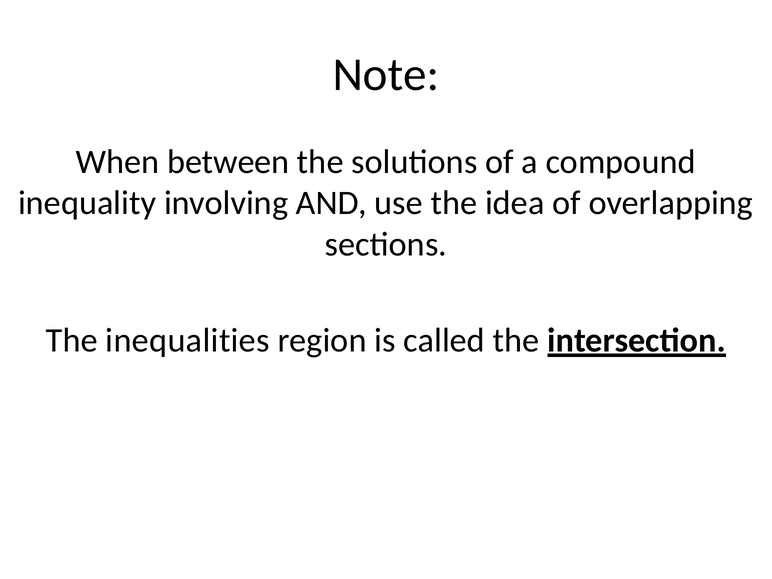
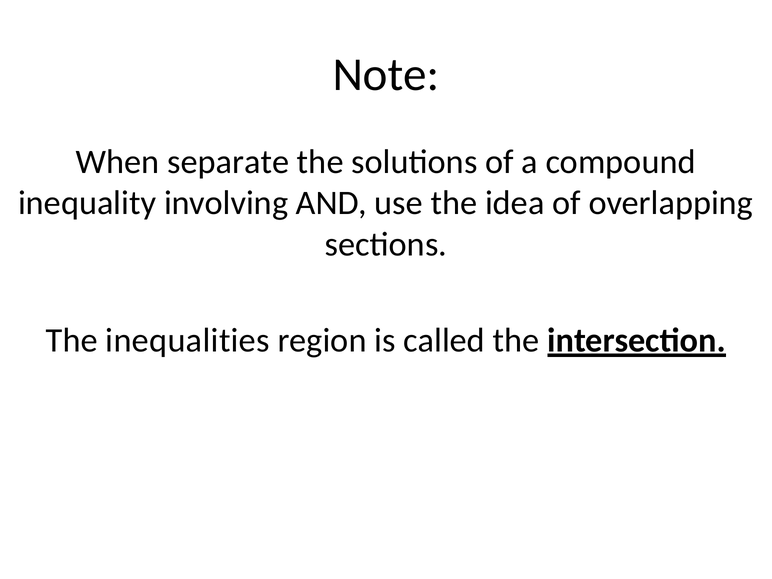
between: between -> separate
